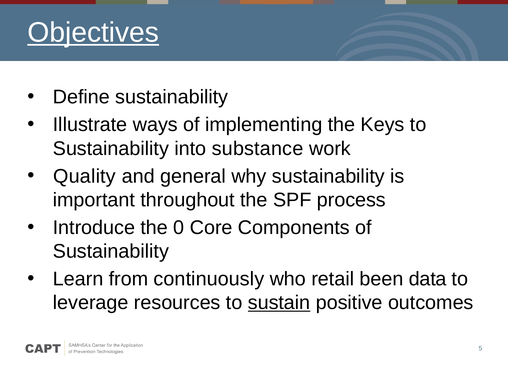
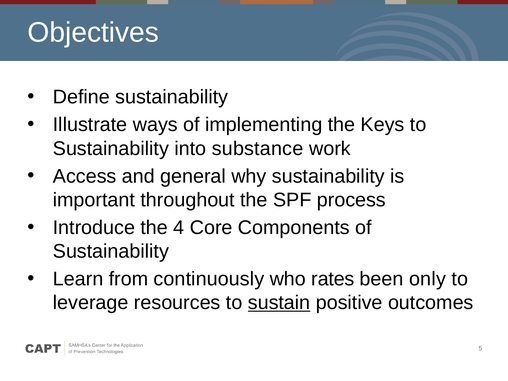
Objectives underline: present -> none
Quality: Quality -> Access
0: 0 -> 4
retail: retail -> rates
data: data -> only
